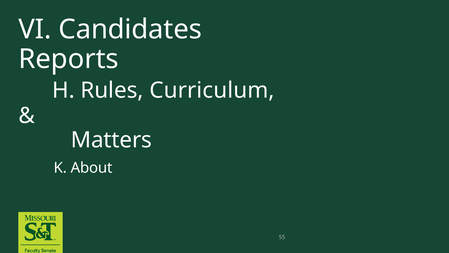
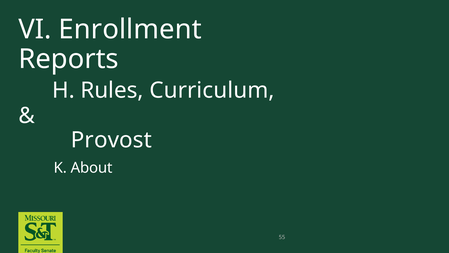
Candidates: Candidates -> Enrollment
Matters: Matters -> Provost
